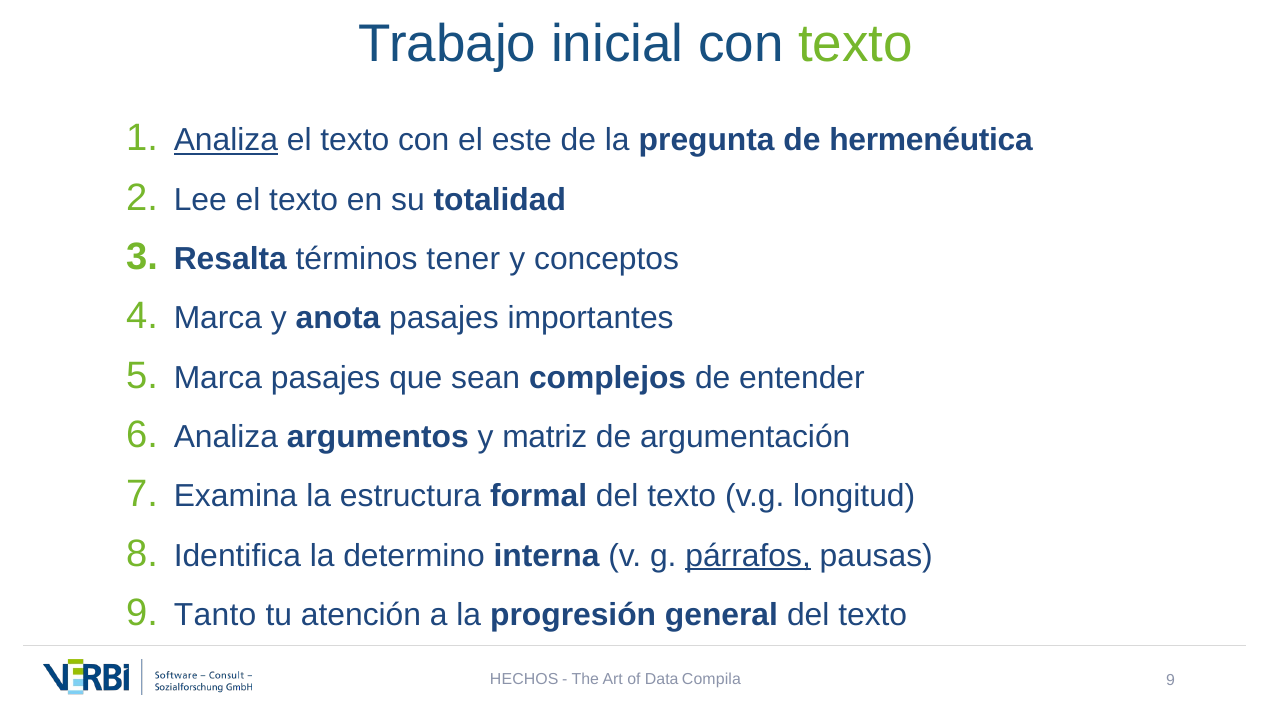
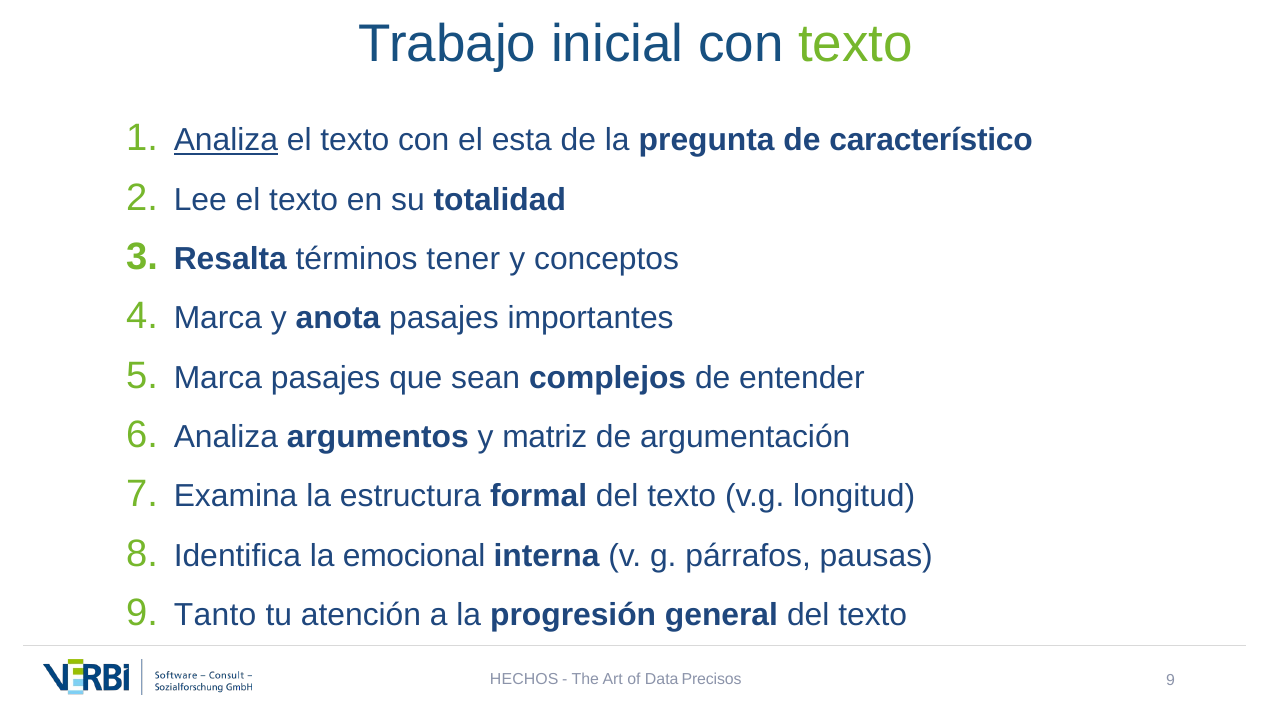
este: este -> esta
hermenéutica: hermenéutica -> característico
determino: determino -> emocional
párrafos underline: present -> none
Compila: Compila -> Precisos
